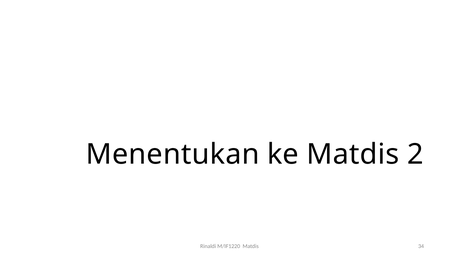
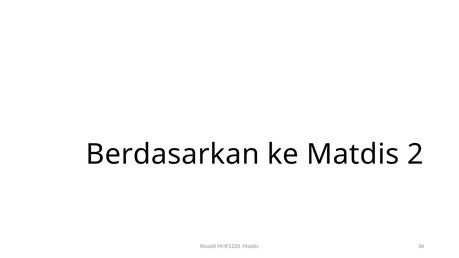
Menentukan: Menentukan -> Berdasarkan
